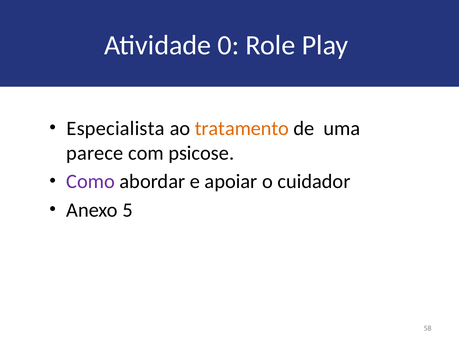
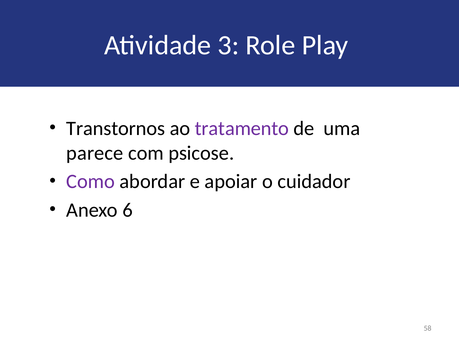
0: 0 -> 3
Especialista: Especialista -> Transtornos
tratamento colour: orange -> purple
5: 5 -> 6
